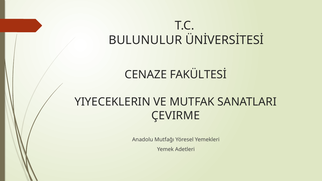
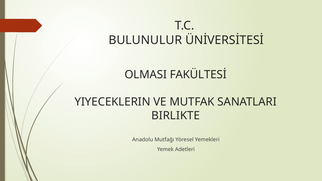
CENAZE: CENAZE -> OLMASI
ÇEVIRME: ÇEVIRME -> BIRLIKTE
